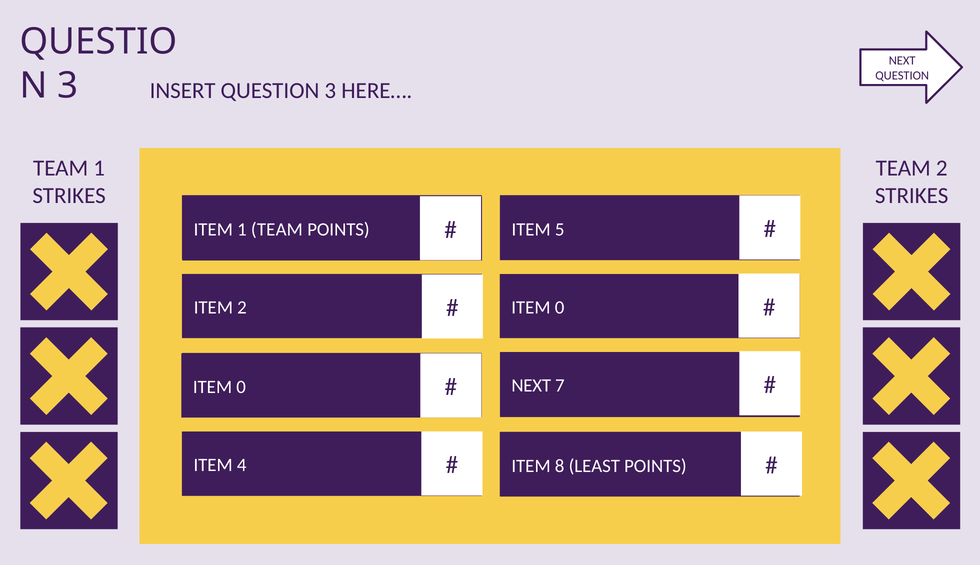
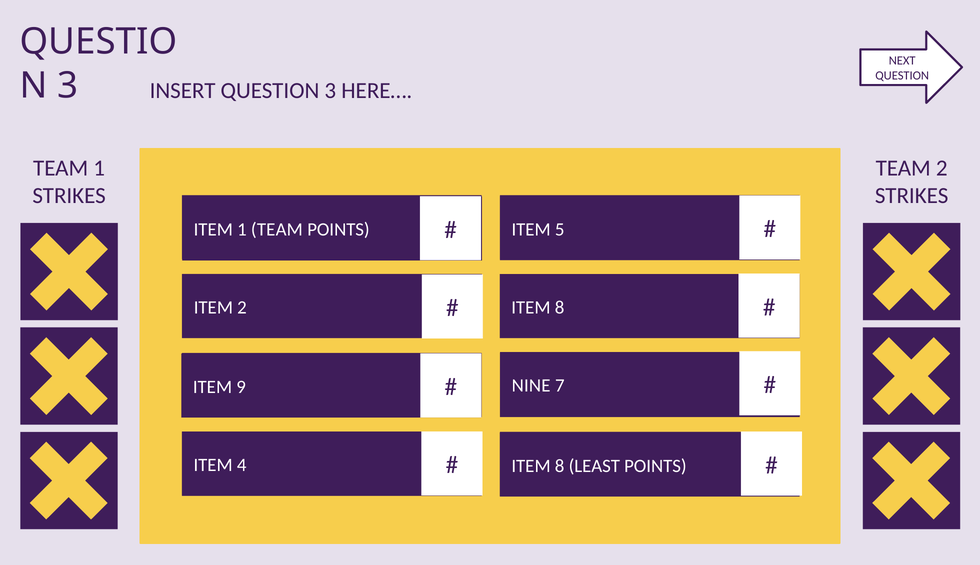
0 at (560, 308): 0 -> 8
NEXT at (531, 386): NEXT -> NINE
0 at (241, 387): 0 -> 9
